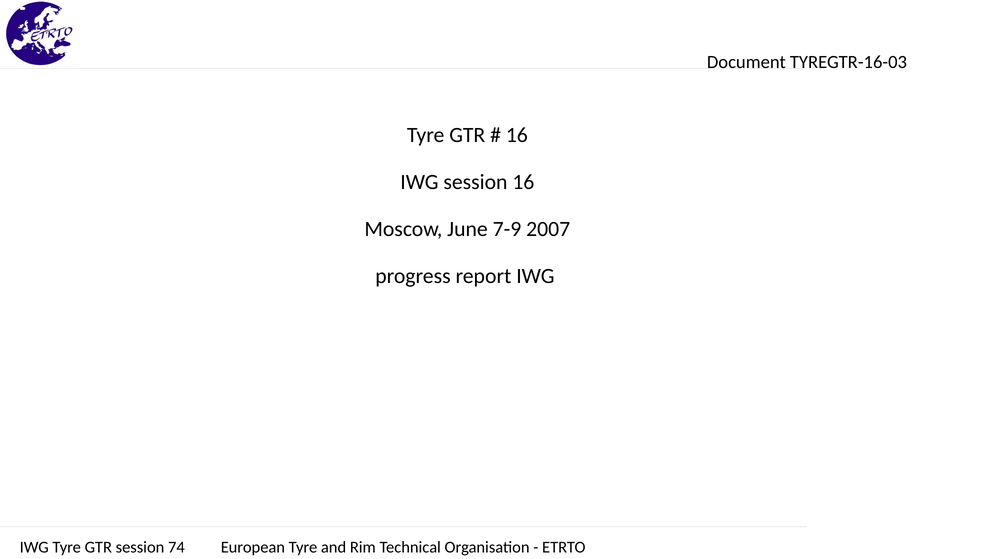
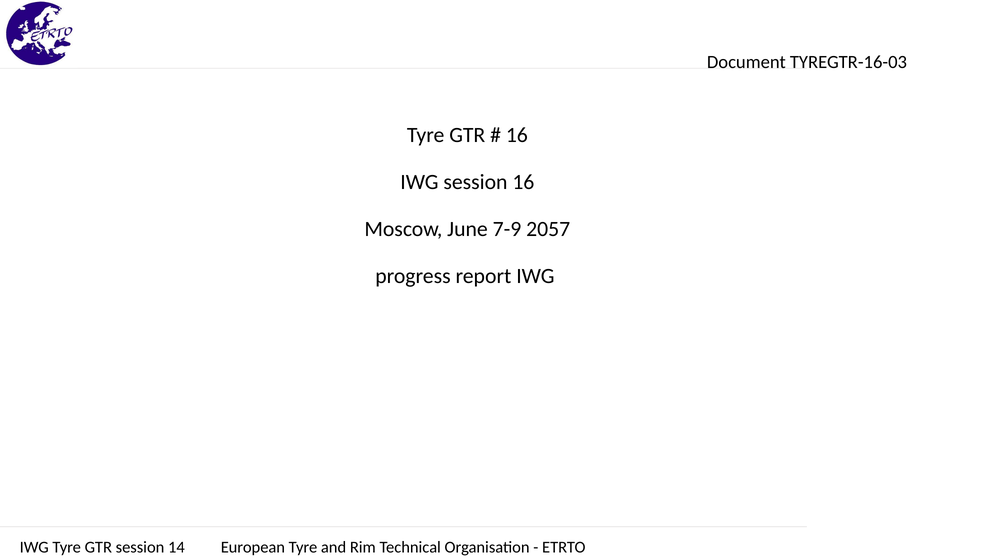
2007: 2007 -> 2057
74: 74 -> 14
